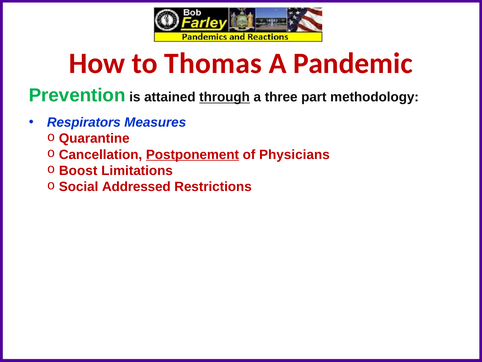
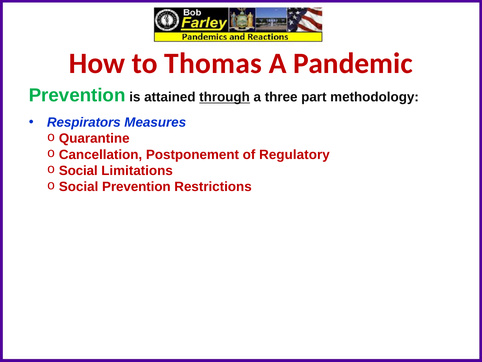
Postponement underline: present -> none
Physicians: Physicians -> Regulatory
Boost at (78, 170): Boost -> Social
Social Addressed: Addressed -> Prevention
